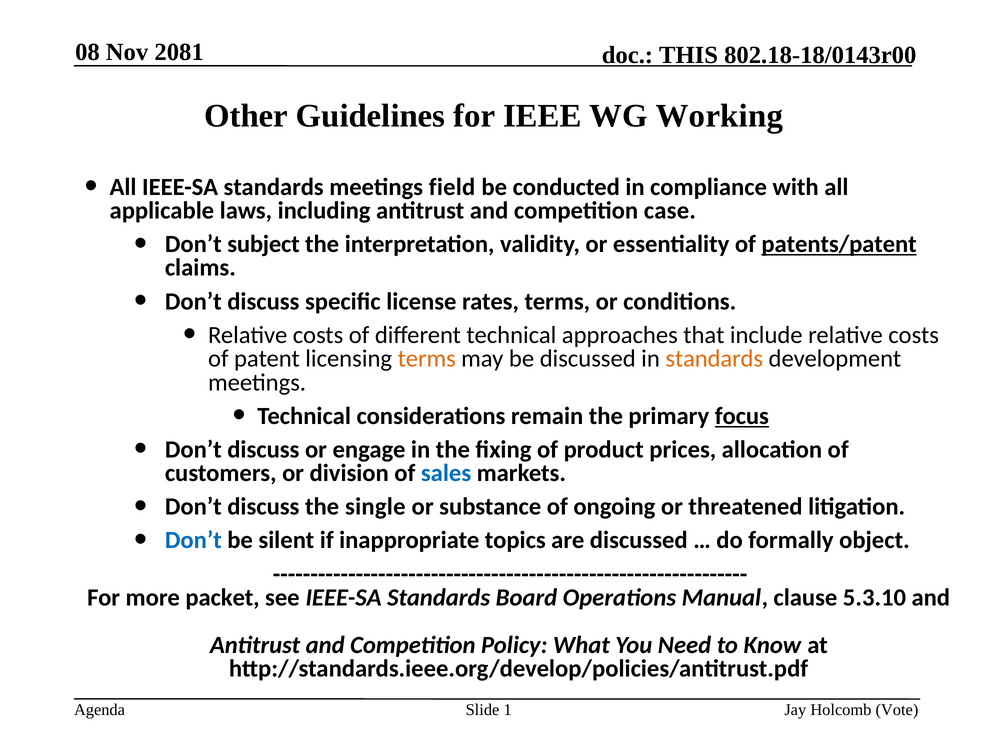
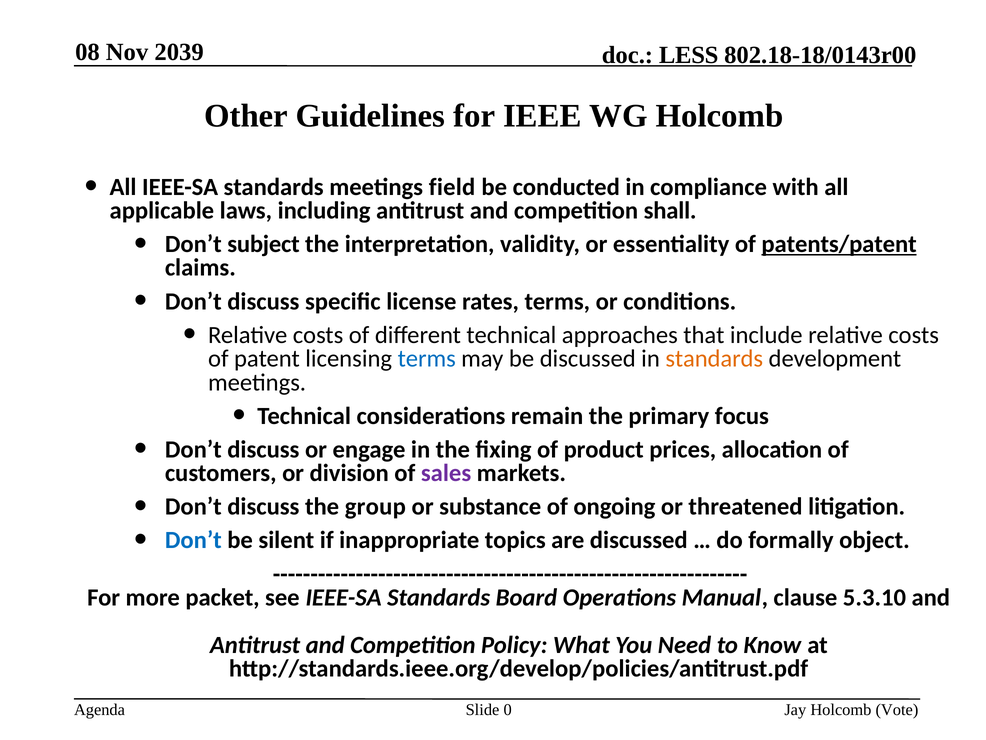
2081: 2081 -> 2039
THIS: THIS -> LESS
WG Working: Working -> Holcomb
case: case -> shall
terms at (427, 358) colour: orange -> blue
focus underline: present -> none
sales colour: blue -> purple
single: single -> group
1: 1 -> 0
